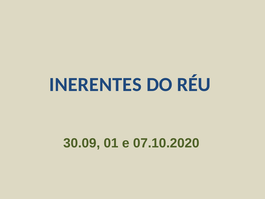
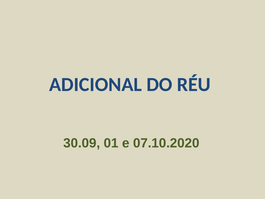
INERENTES: INERENTES -> ADICIONAL
